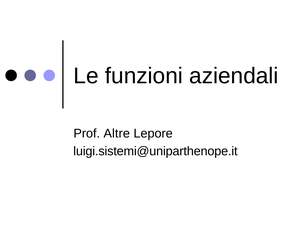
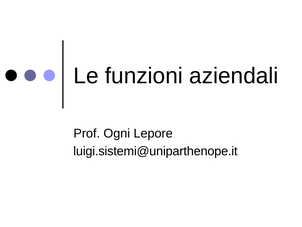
Altre: Altre -> Ogni
